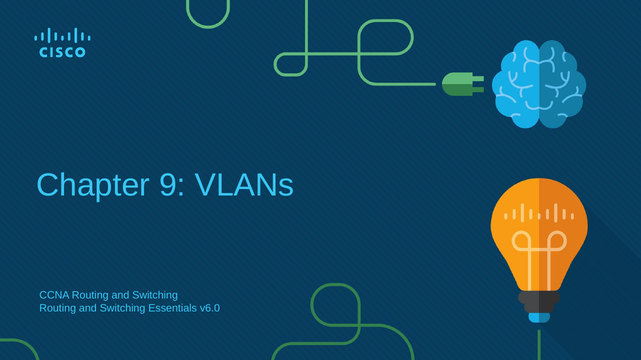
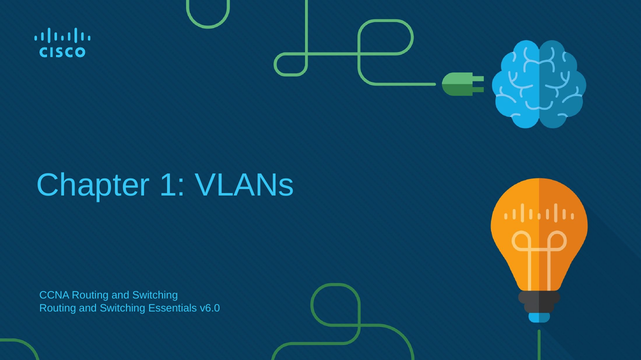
9: 9 -> 1
